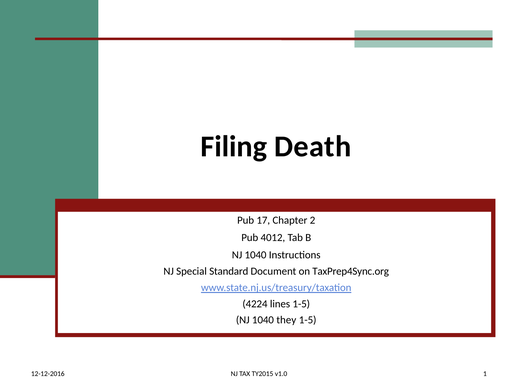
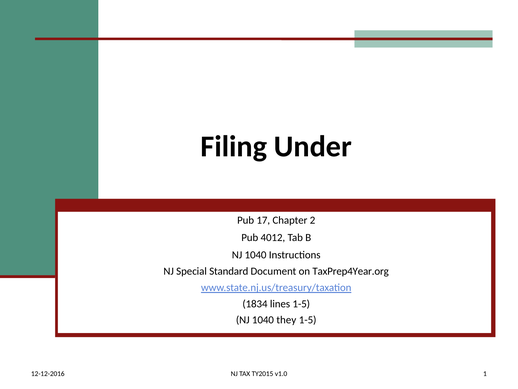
Death: Death -> Under
TaxPrep4Sync.org: TaxPrep4Sync.org -> TaxPrep4Year.org
4224: 4224 -> 1834
